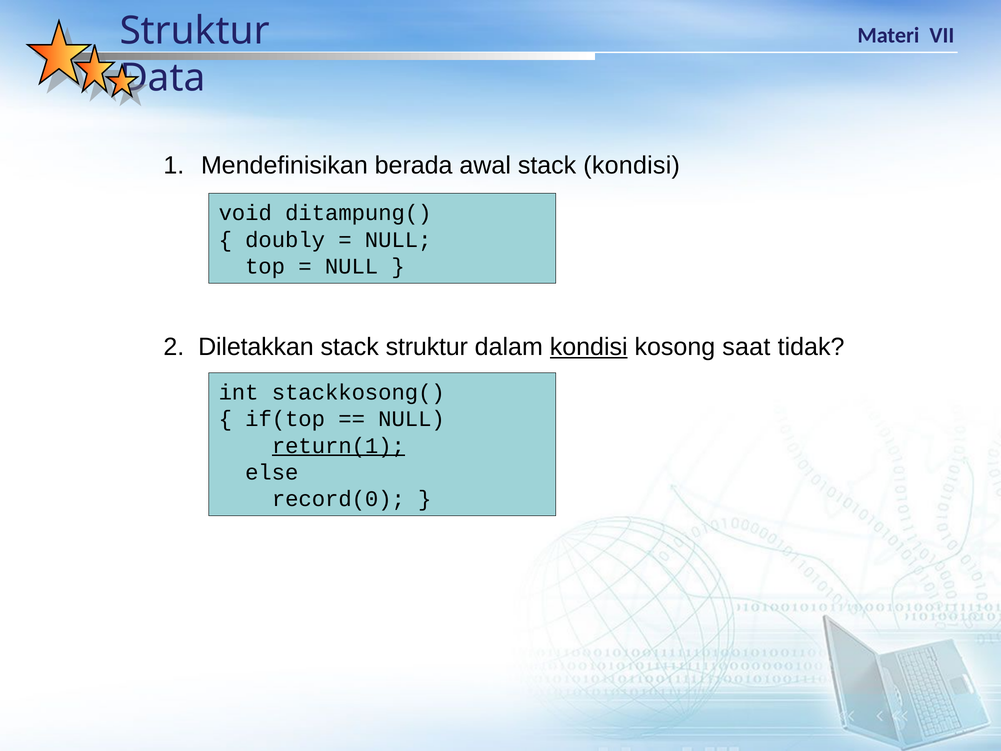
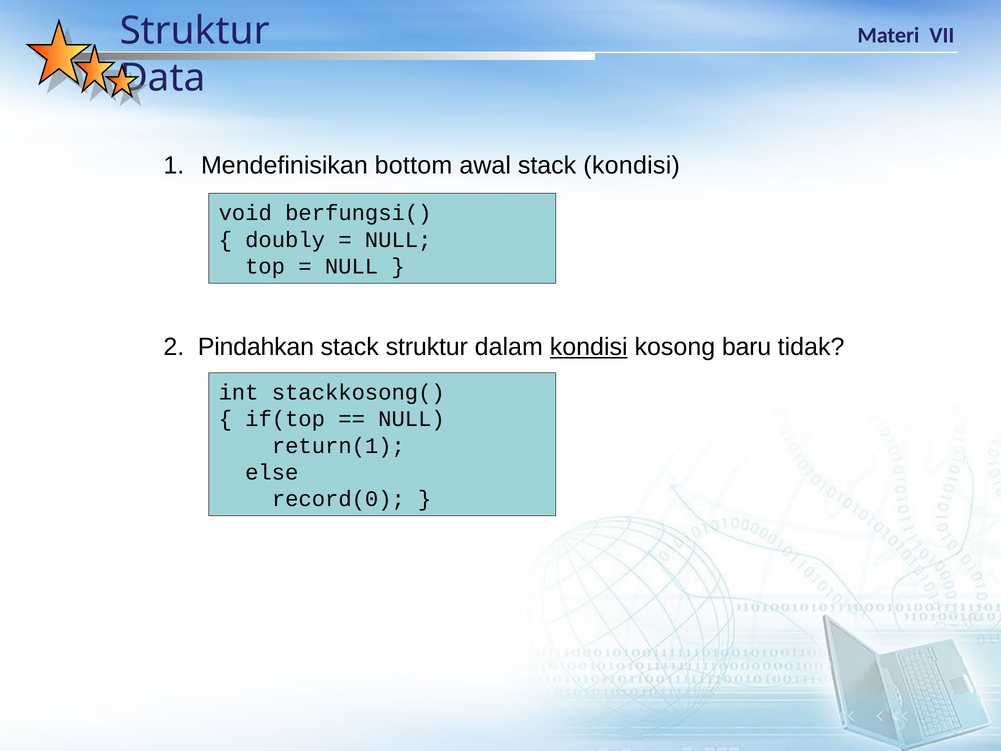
berada: berada -> bottom
ditampung(: ditampung( -> berfungsi(
Diletakkan: Diletakkan -> Pindahkan
saat: saat -> baru
return(1 underline: present -> none
